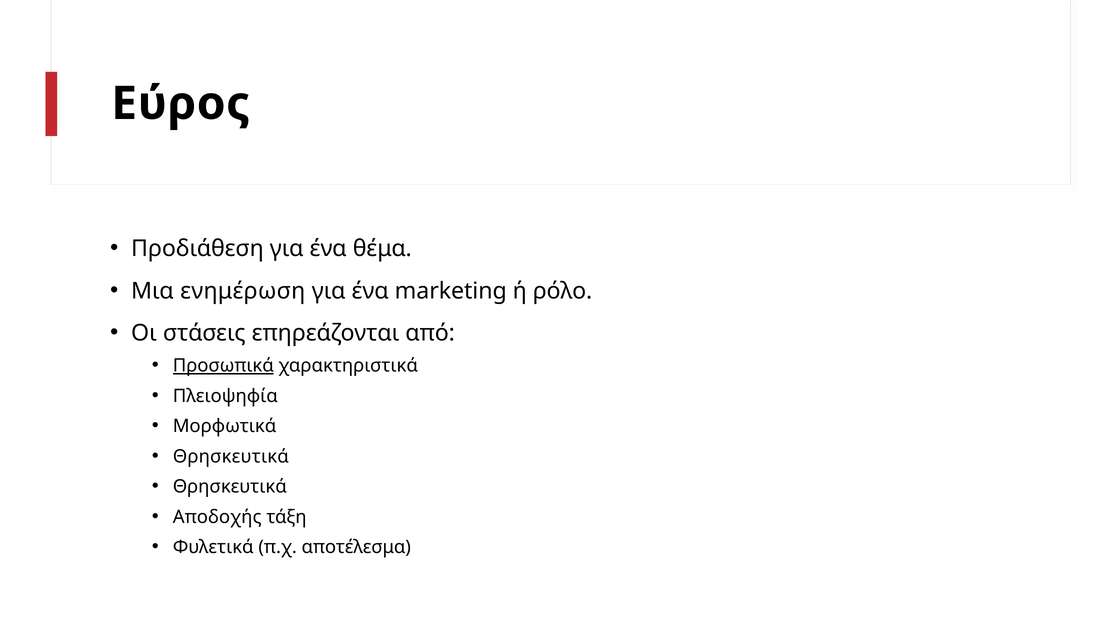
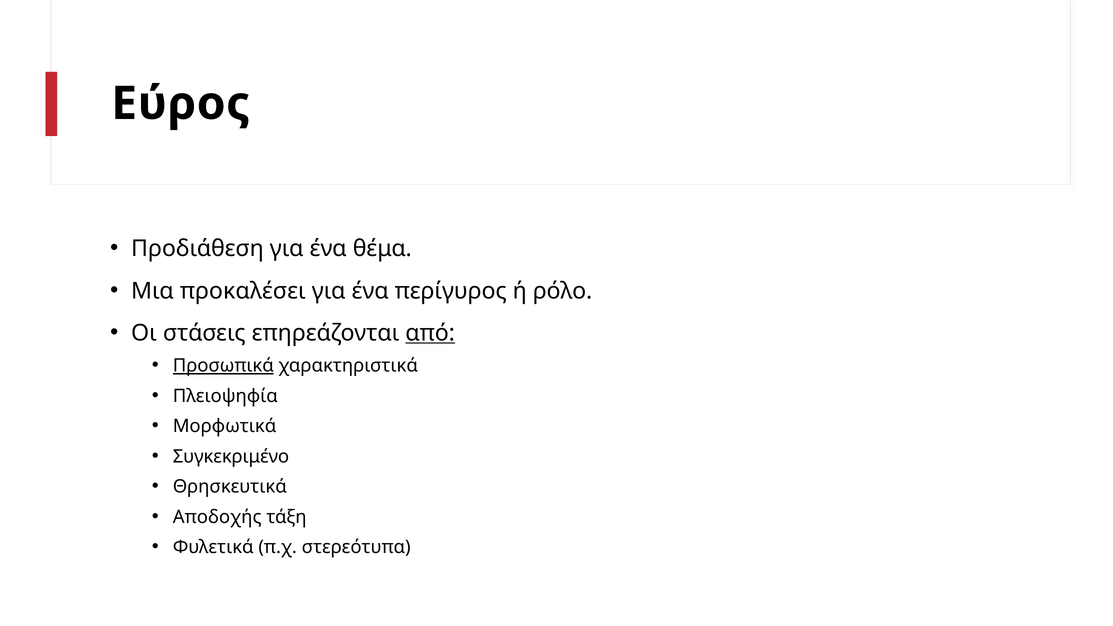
ενημέρωση: ενημέρωση -> προκαλέσει
marketing: marketing -> περίγυρος
από underline: none -> present
Θρησκευτικά at (231, 456): Θρησκευτικά -> Συγκεκριμένο
αποτέλεσμα: αποτέλεσμα -> στερεότυπα
